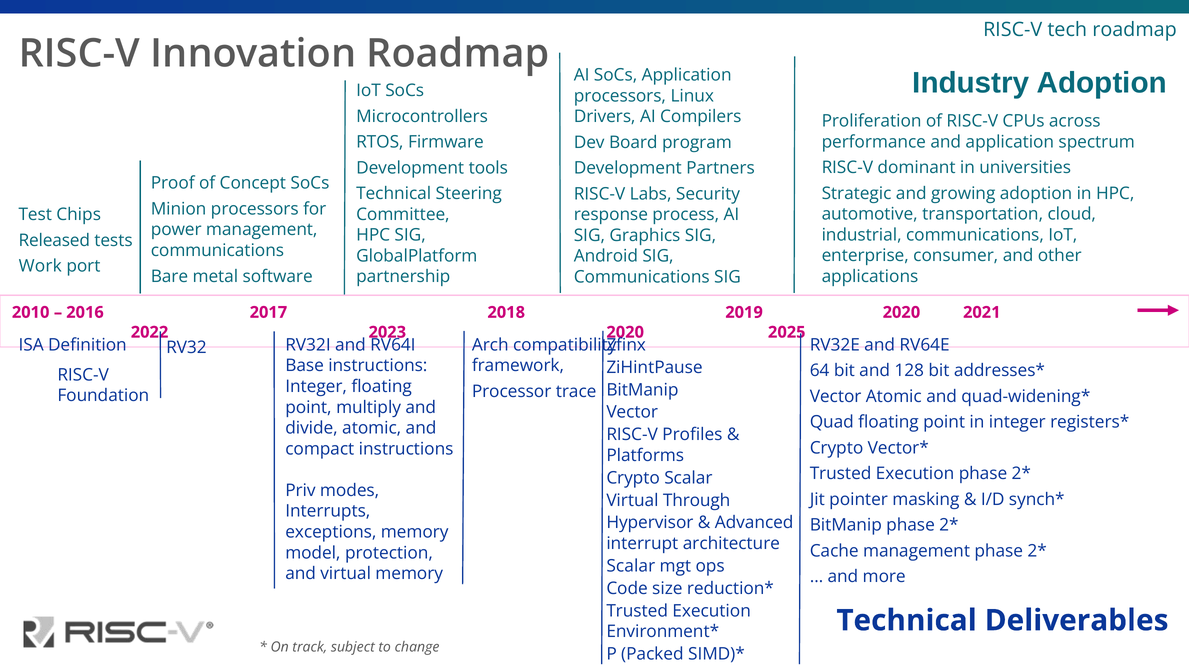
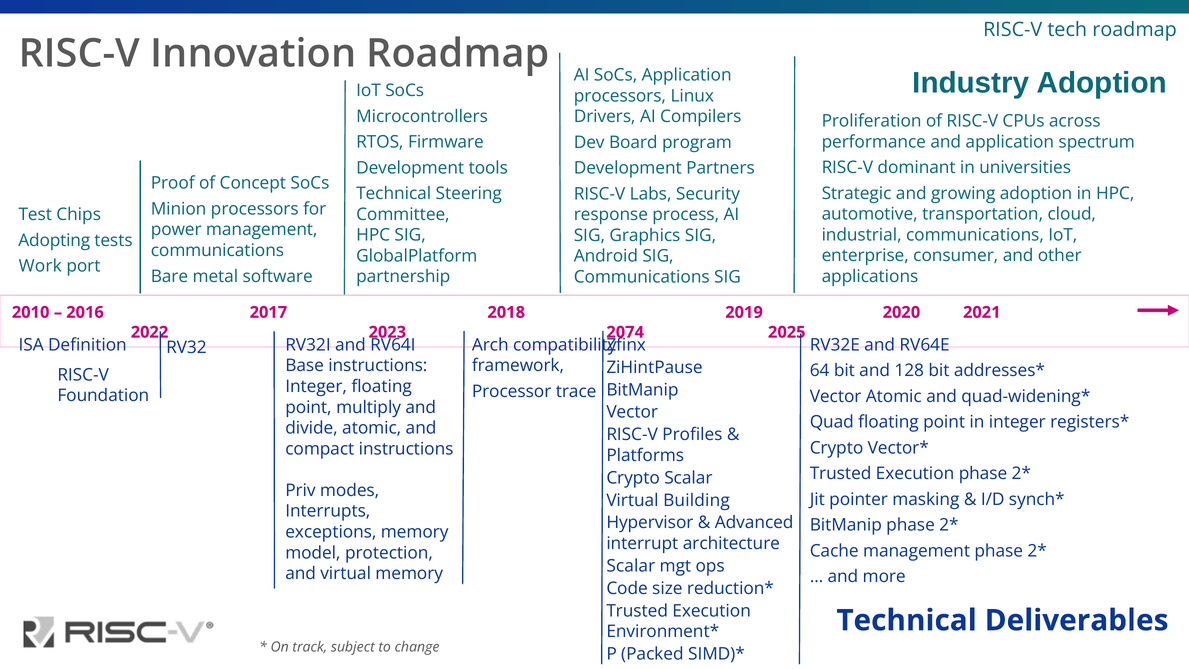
Released: Released -> Adopting
2023 2020: 2020 -> 2074
Through: Through -> Building
